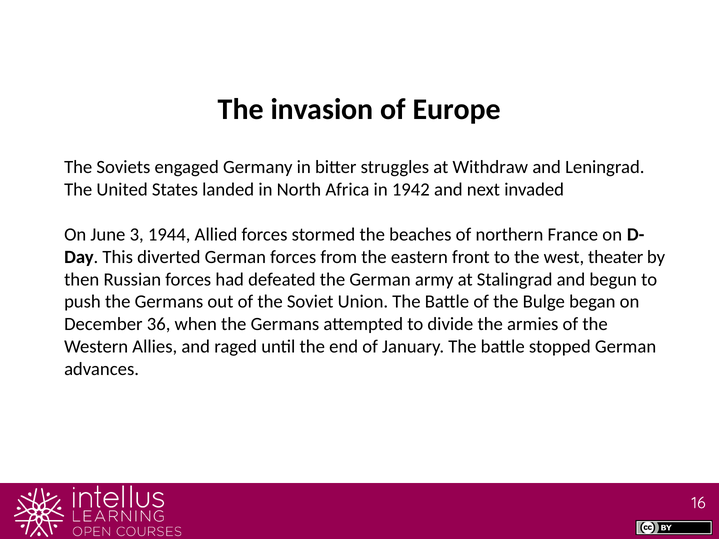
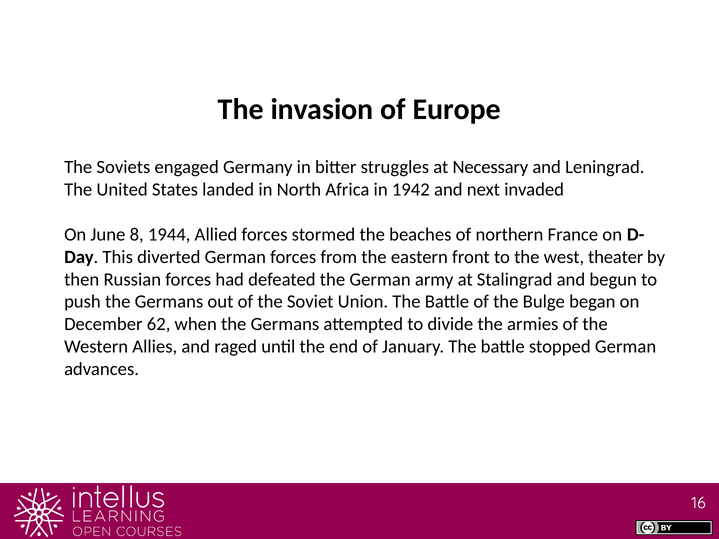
Withdraw: Withdraw -> Necessary
3: 3 -> 8
36: 36 -> 62
